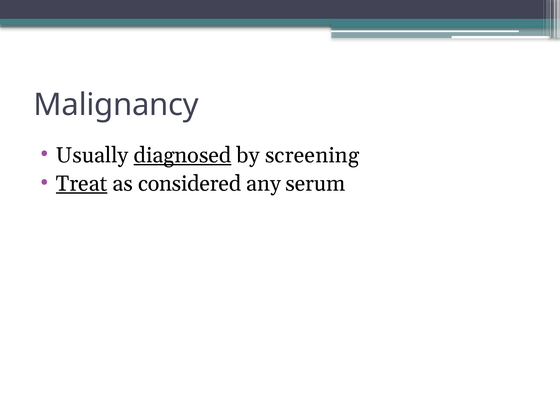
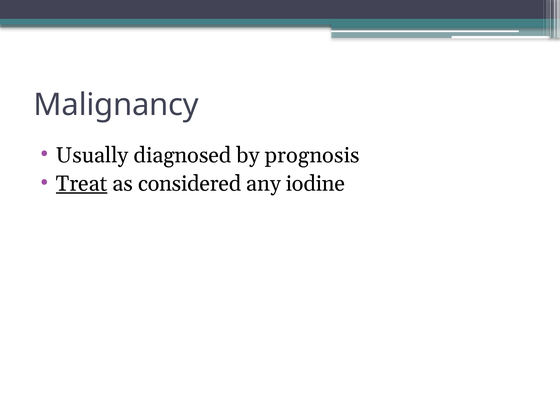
diagnosed underline: present -> none
screening: screening -> prognosis
serum: serum -> iodine
